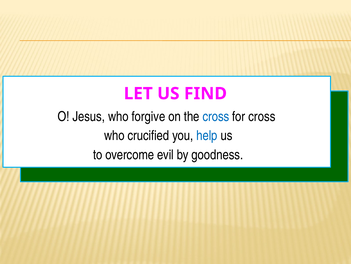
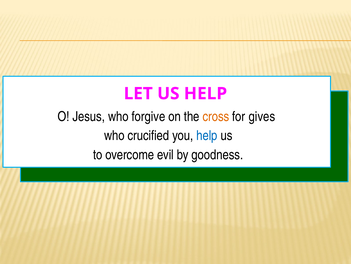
US FIND: FIND -> HELP
cross at (216, 116) colour: blue -> orange
for cross: cross -> gives
